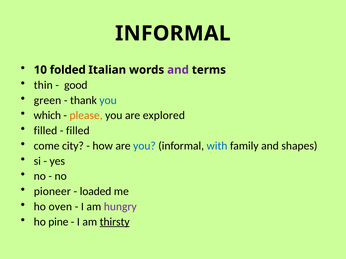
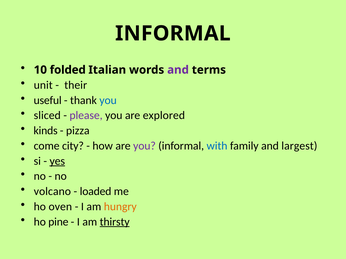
thin: thin -> unit
good: good -> their
green: green -> useful
which: which -> sliced
please colour: orange -> purple
filled at (45, 131): filled -> kinds
filled at (78, 131): filled -> pizza
you at (144, 146) colour: blue -> purple
shapes: shapes -> largest
yes underline: none -> present
pioneer: pioneer -> volcano
hungry colour: purple -> orange
